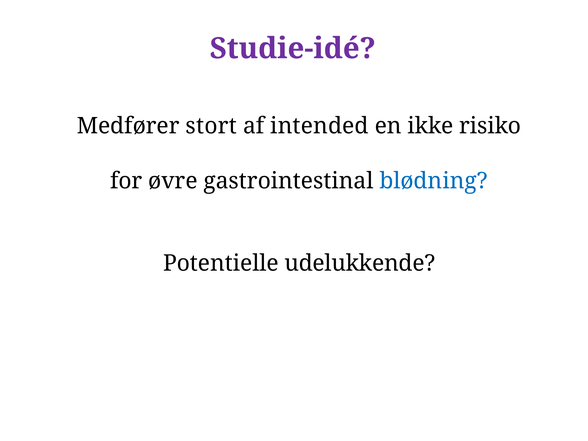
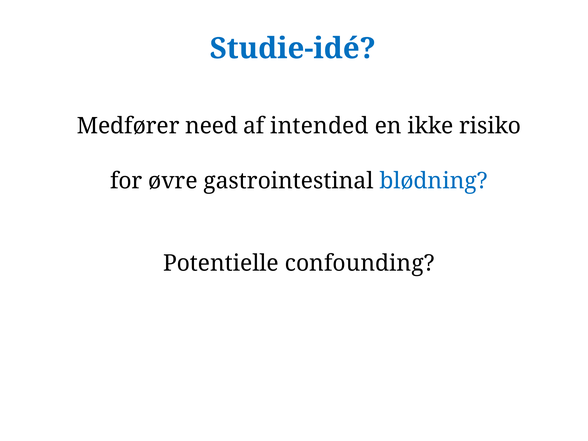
Studie-idé colour: purple -> blue
stort: stort -> need
udelukkende: udelukkende -> confounding
